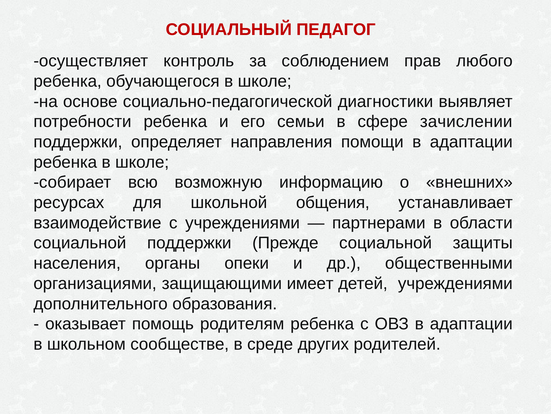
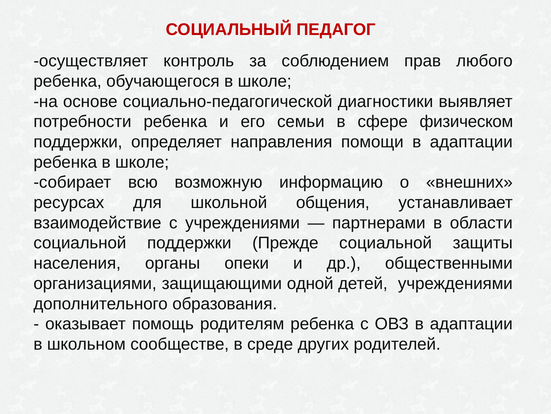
зачислении: зачислении -> физическом
имеет: имеет -> одной
